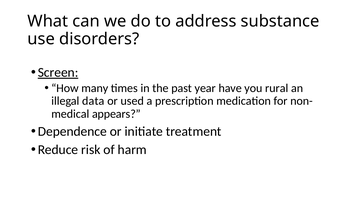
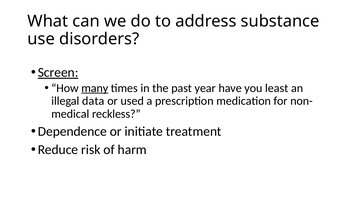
many underline: none -> present
rural: rural -> least
appears: appears -> reckless
